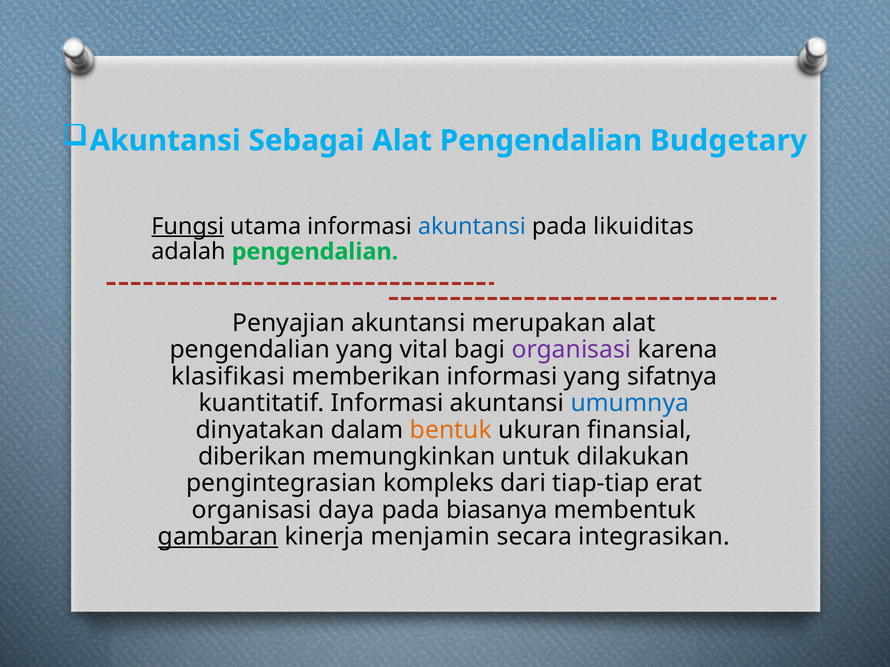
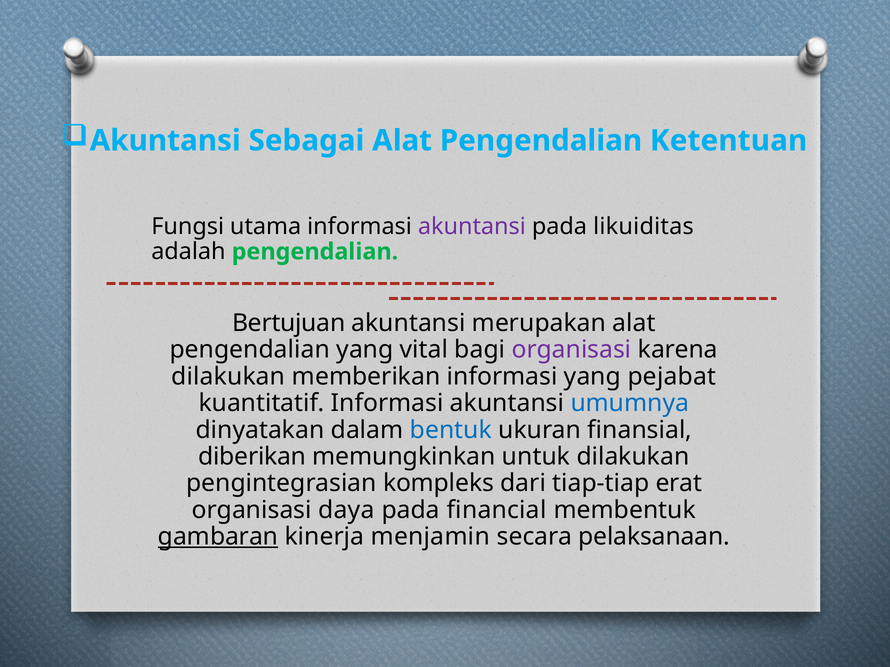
Budgetary: Budgetary -> Ketentuan
Fungsi underline: present -> none
akuntansi at (472, 226) colour: blue -> purple
Penyajian: Penyajian -> Bertujuan
klasifikasi at (228, 377): klasifikasi -> dilakukan
sifatnya: sifatnya -> pejabat
bentuk colour: orange -> blue
biasanya: biasanya -> financial
integrasikan: integrasikan -> pelaksanaan
